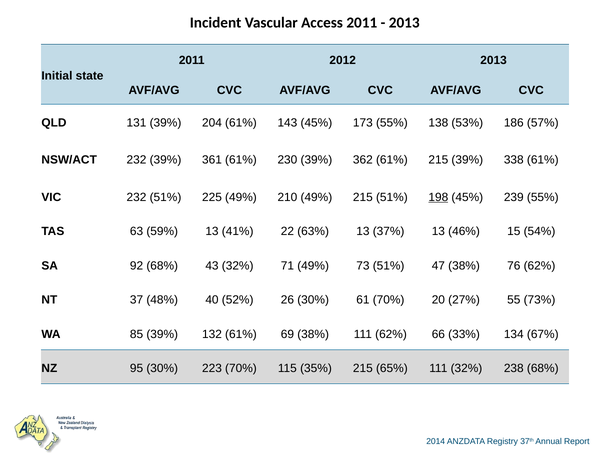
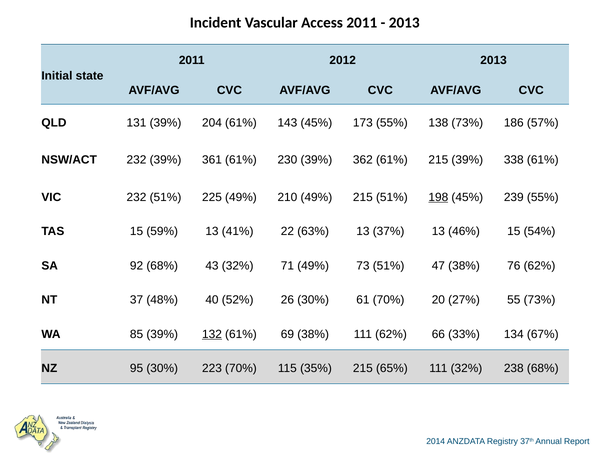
138 53%: 53% -> 73%
TAS 63: 63 -> 15
132 underline: none -> present
